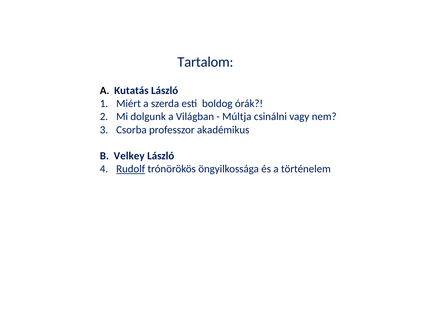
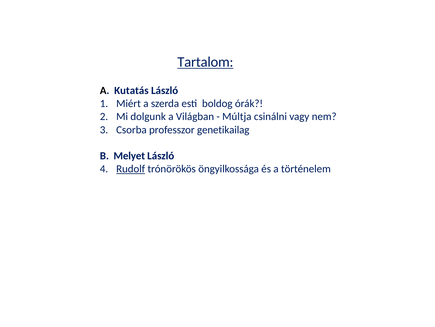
Tartalom underline: none -> present
akadémikus: akadémikus -> genetikailag
Velkey: Velkey -> Melyet
